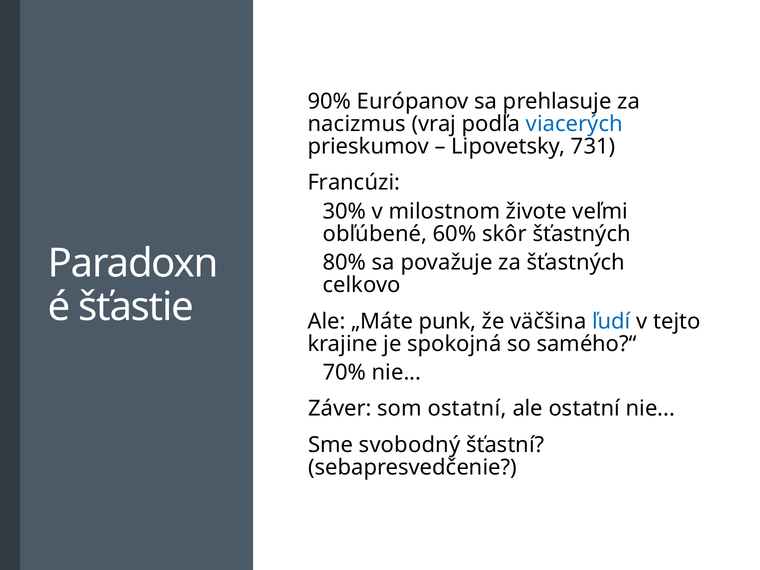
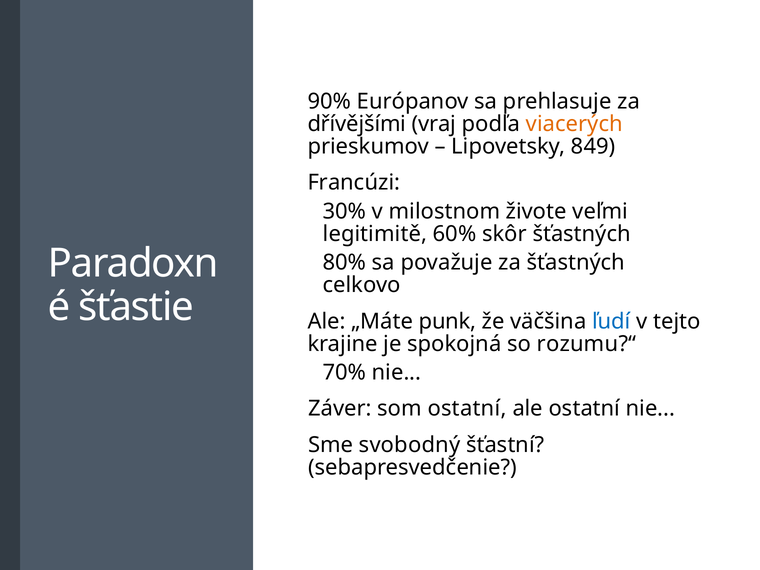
nacizmus: nacizmus -> dřívějšími
viacerých colour: blue -> orange
731: 731 -> 849
obľúbené: obľúbené -> legitimitě
samého?“: samého?“ -> rozumu?“
